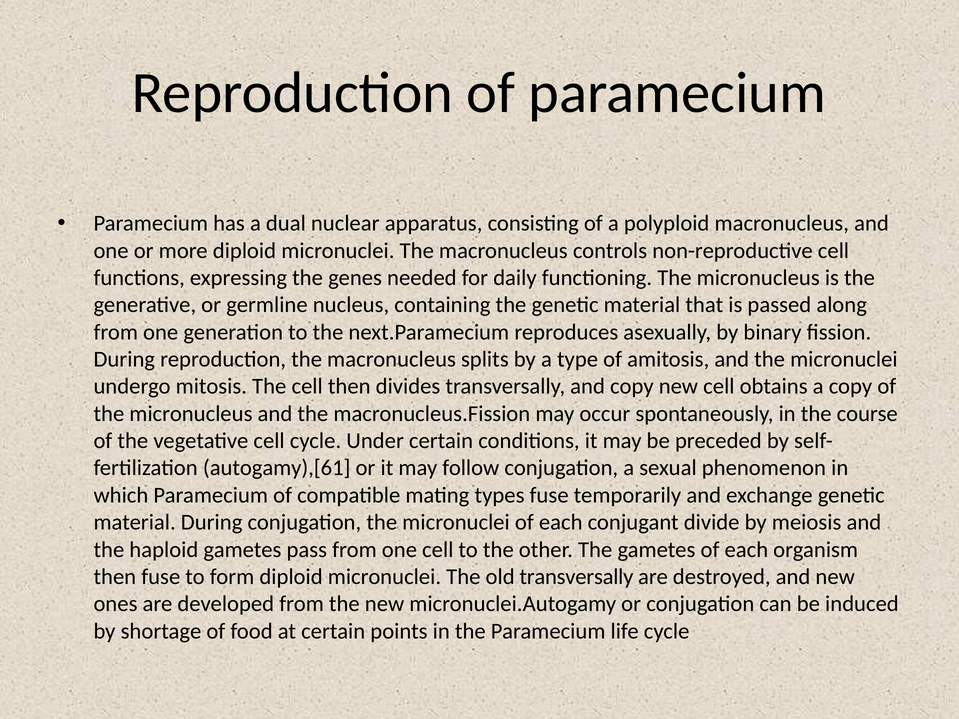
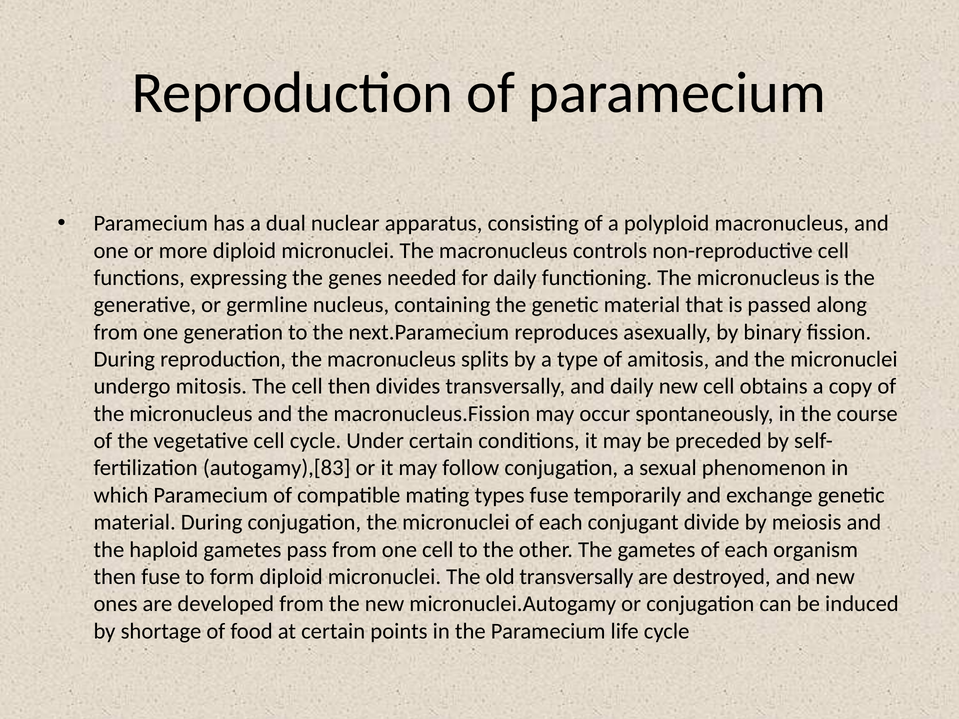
and copy: copy -> daily
autogamy),[61: autogamy),[61 -> autogamy),[83
